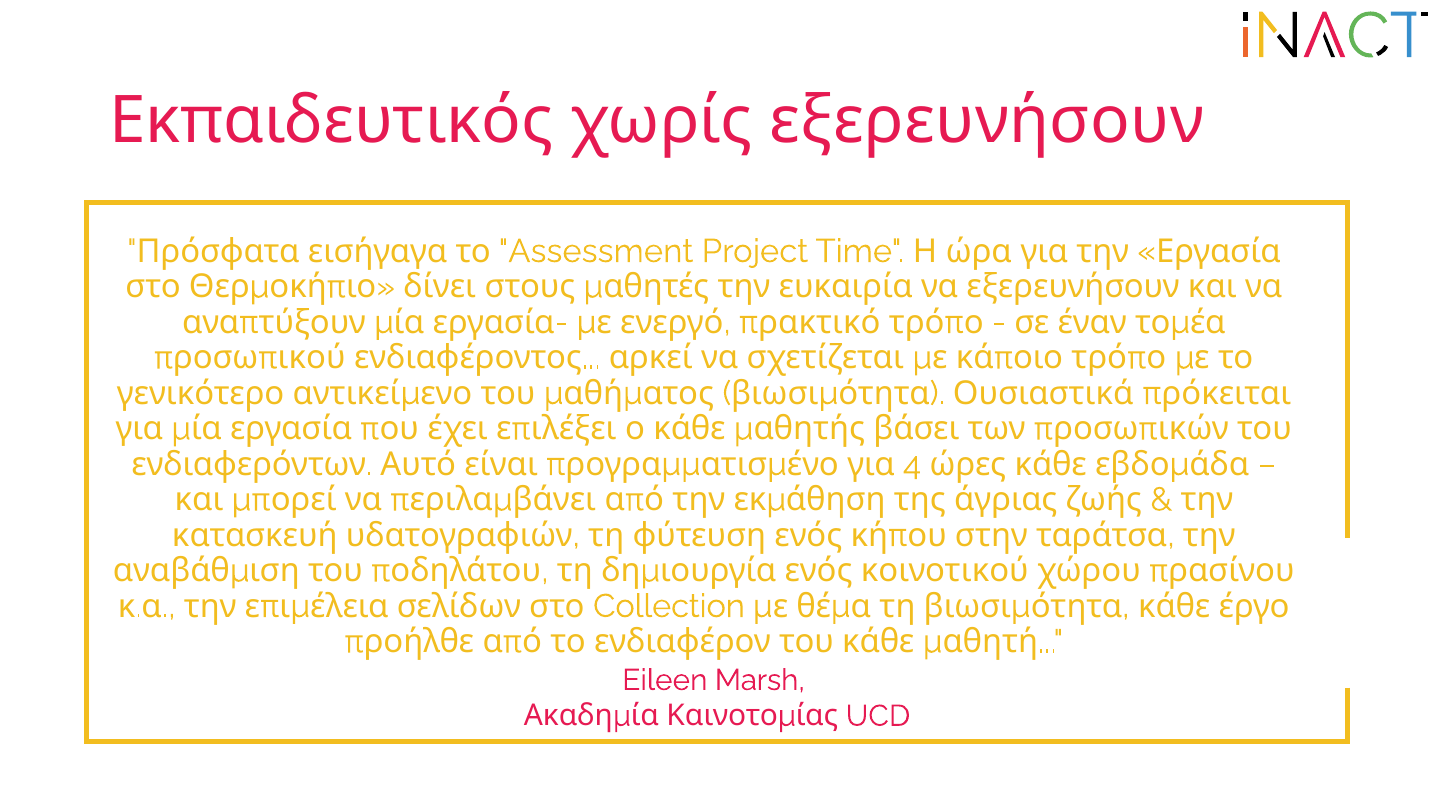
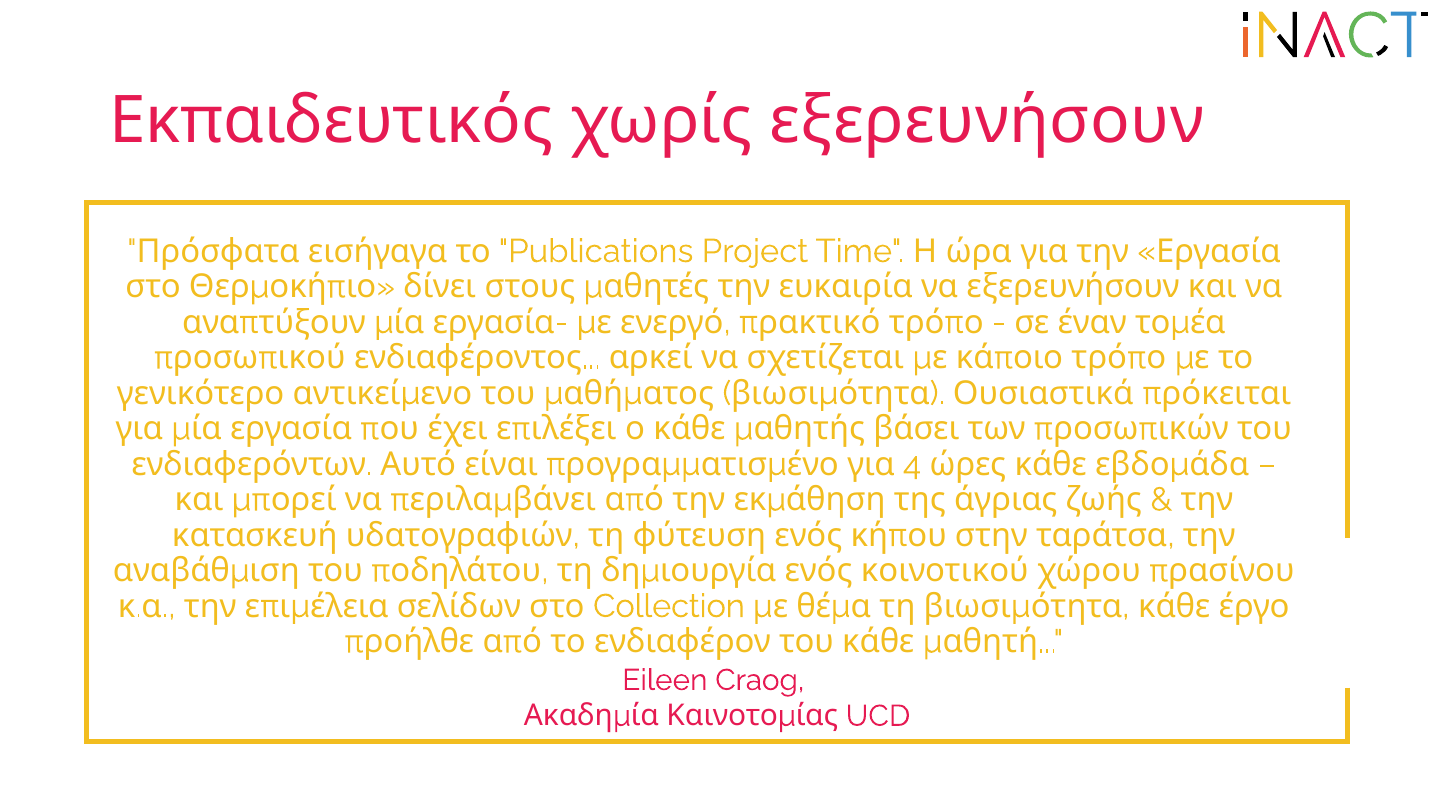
Assessment: Assessment -> Publications
Marsh: Marsh -> Craog
